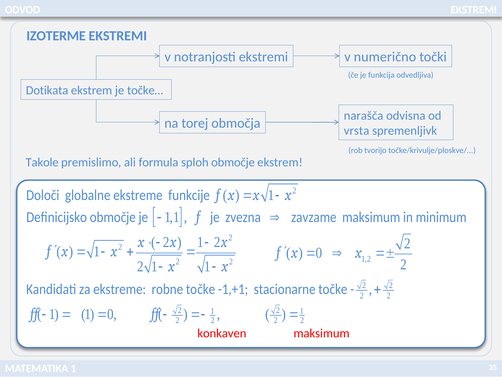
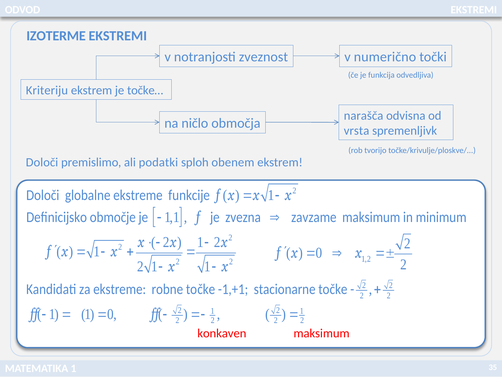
notranjosti ekstremi: ekstremi -> zveznost
Dotikata: Dotikata -> Kriteriju
torej: torej -> ničlo
Takole at (42, 162): Takole -> Določi
formula: formula -> podatki
sploh območje: območje -> obenem
